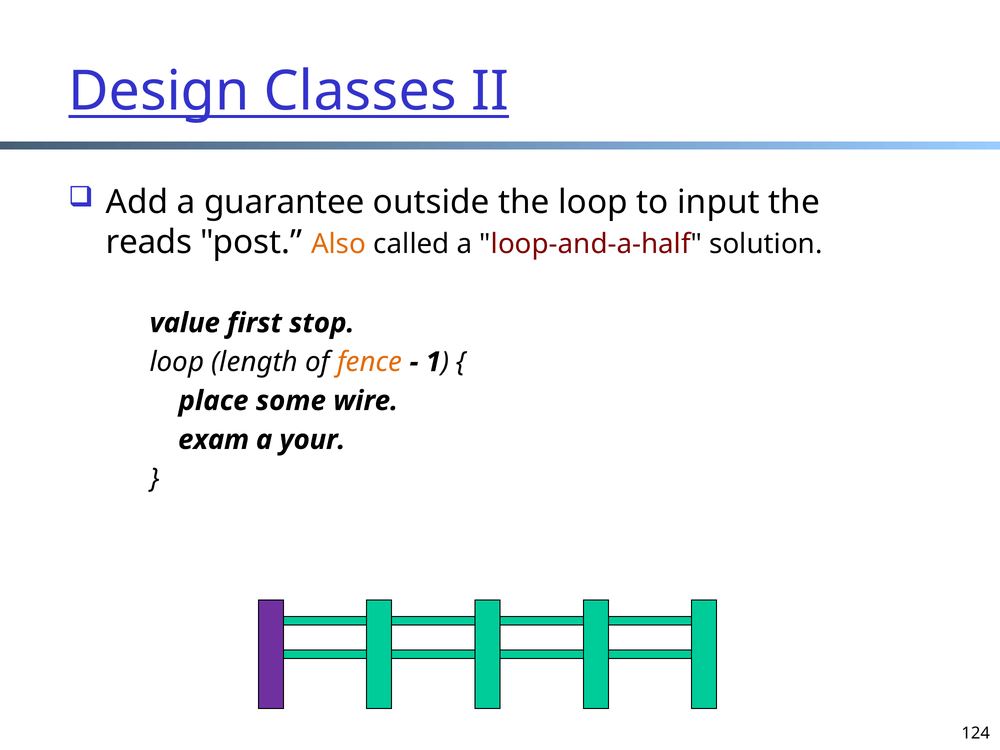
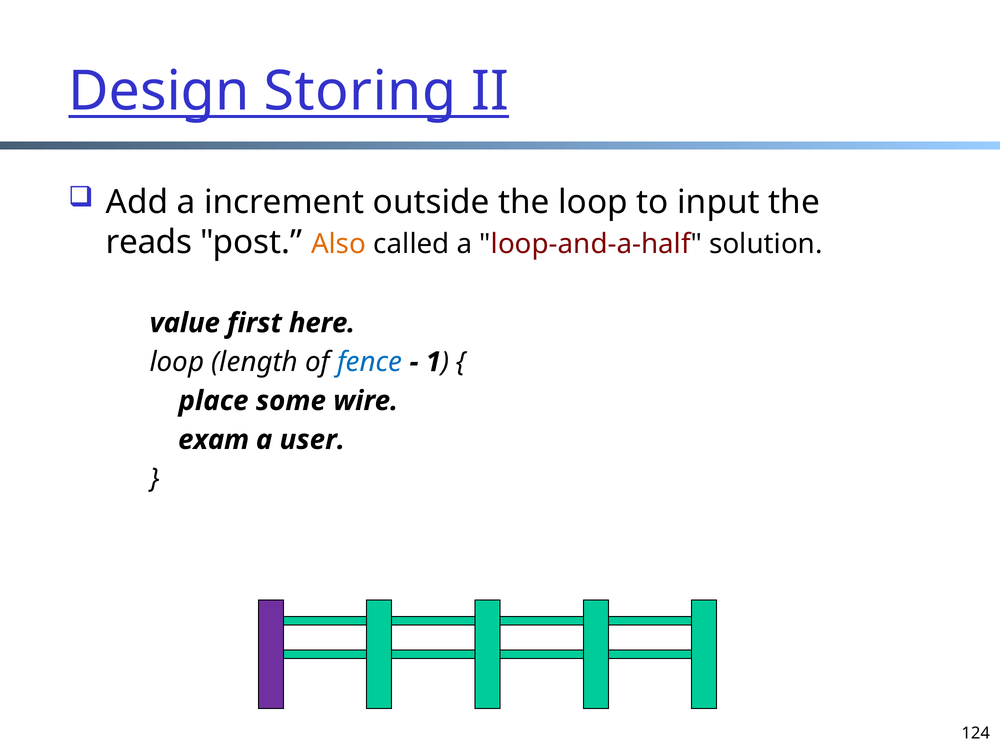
Classes: Classes -> Storing
guarantee: guarantee -> increment
stop: stop -> here
fence colour: orange -> blue
your: your -> user
